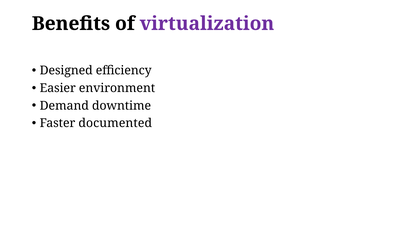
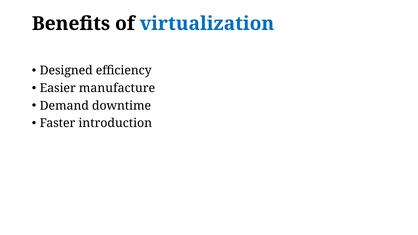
virtualization colour: purple -> blue
environment: environment -> manufacture
documented: documented -> introduction
